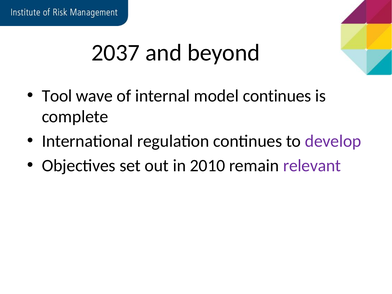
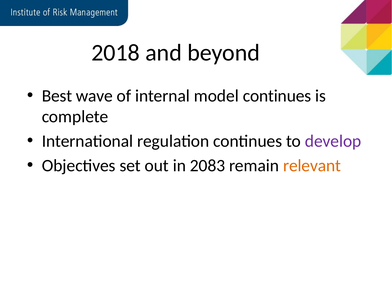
2037: 2037 -> 2018
Tool: Tool -> Best
2010: 2010 -> 2083
relevant colour: purple -> orange
